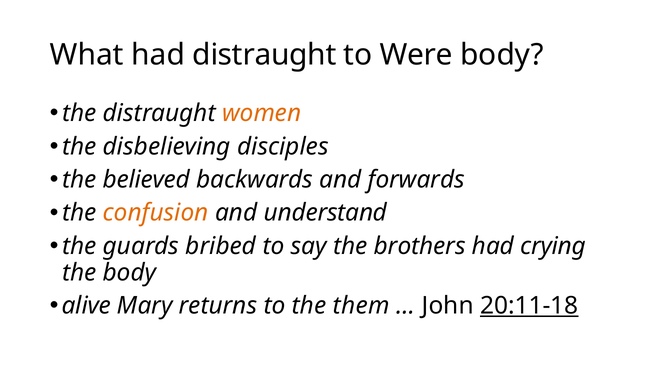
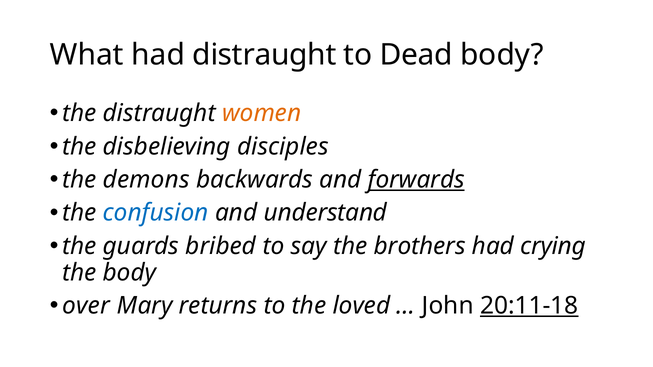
Were: Were -> Dead
believed: believed -> demons
forwards underline: none -> present
confusion colour: orange -> blue
alive: alive -> over
them: them -> loved
